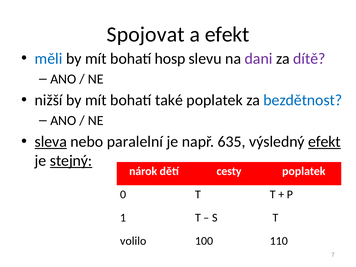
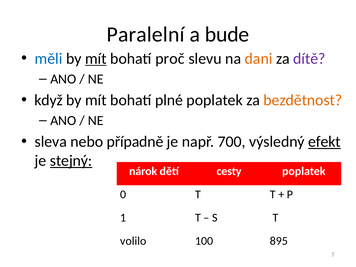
Spojovat: Spojovat -> Paralelní
a efekt: efekt -> bude
mít at (96, 59) underline: none -> present
hosp: hosp -> proč
dani colour: purple -> orange
nižší: nižší -> když
také: také -> plné
bezdětnost colour: blue -> orange
sleva underline: present -> none
paralelní: paralelní -> případně
635: 635 -> 700
110: 110 -> 895
